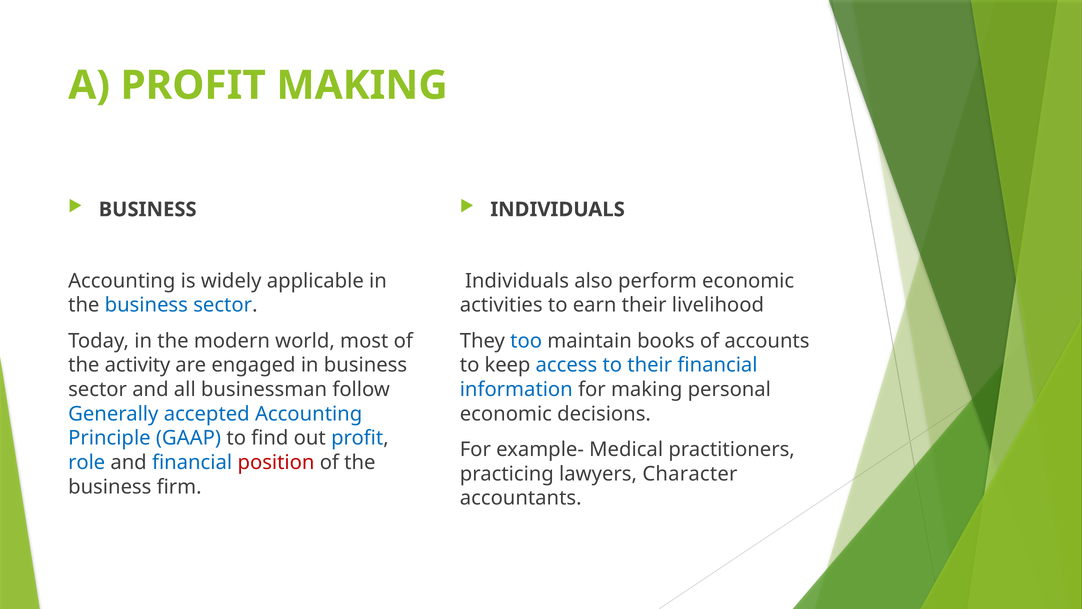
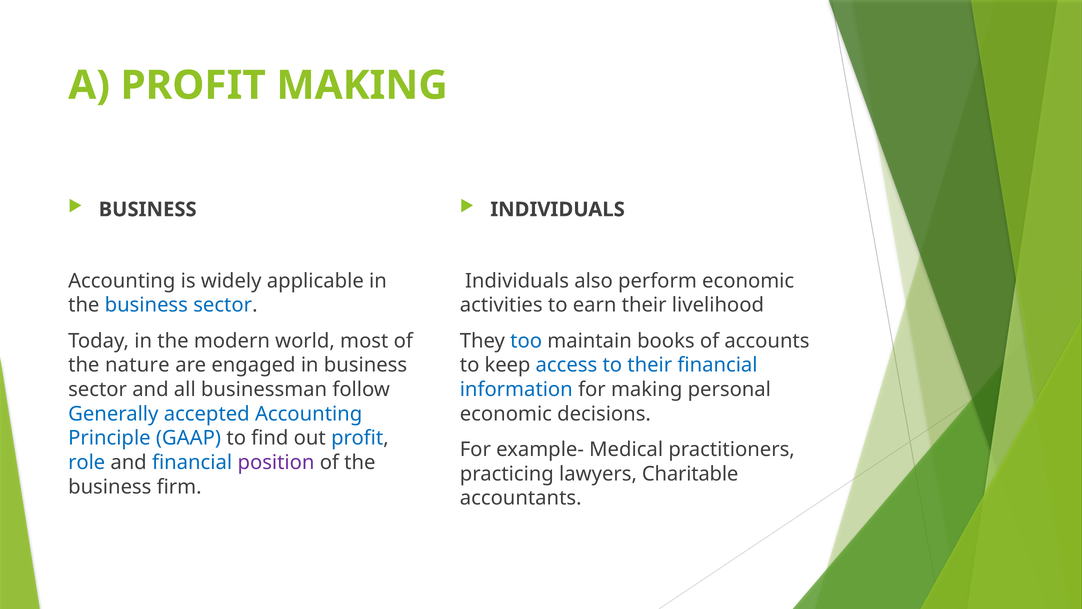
activity: activity -> nature
position colour: red -> purple
Character: Character -> Charitable
